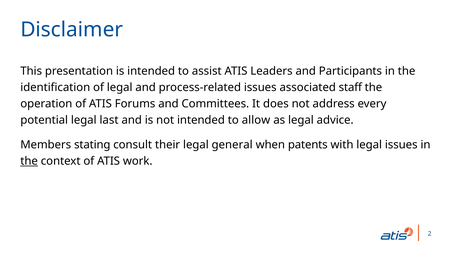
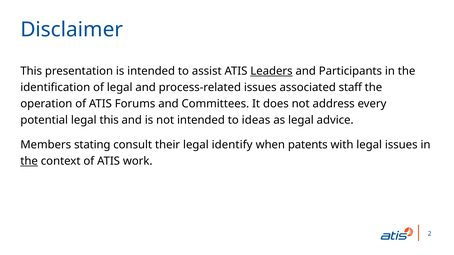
Leaders underline: none -> present
legal last: last -> this
allow: allow -> ideas
general: general -> identify
